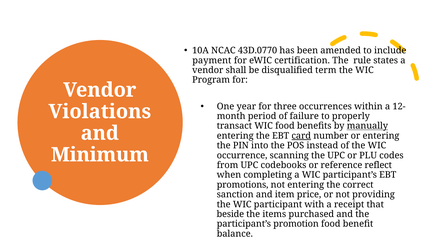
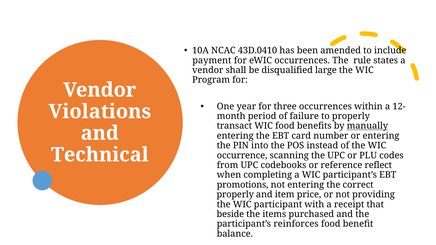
43D.0770: 43D.0770 -> 43D.0410
eWIC certification: certification -> occurrences
term: term -> large
card underline: present -> none
Minimum: Minimum -> Technical
sanction at (235, 195): sanction -> properly
promotion: promotion -> reinforces
